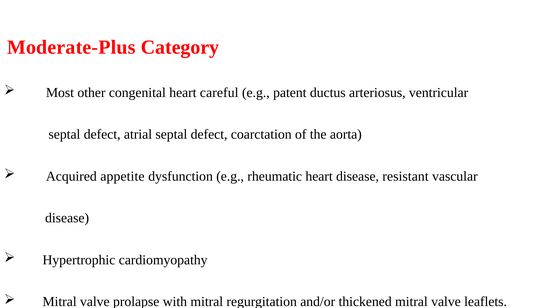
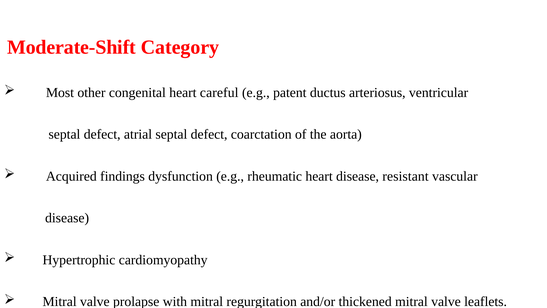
Moderate-Plus: Moderate-Plus -> Moderate-Shift
appetite: appetite -> findings
